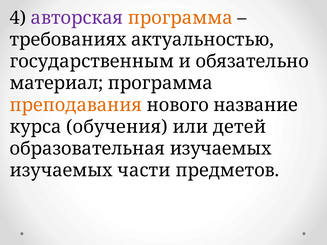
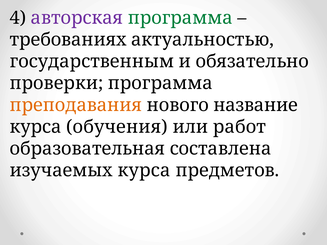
программа at (180, 18) colour: orange -> green
материал: материал -> проверки
детей: детей -> работ
образовательная изучаемых: изучаемых -> составлена
изучаемых части: части -> курса
